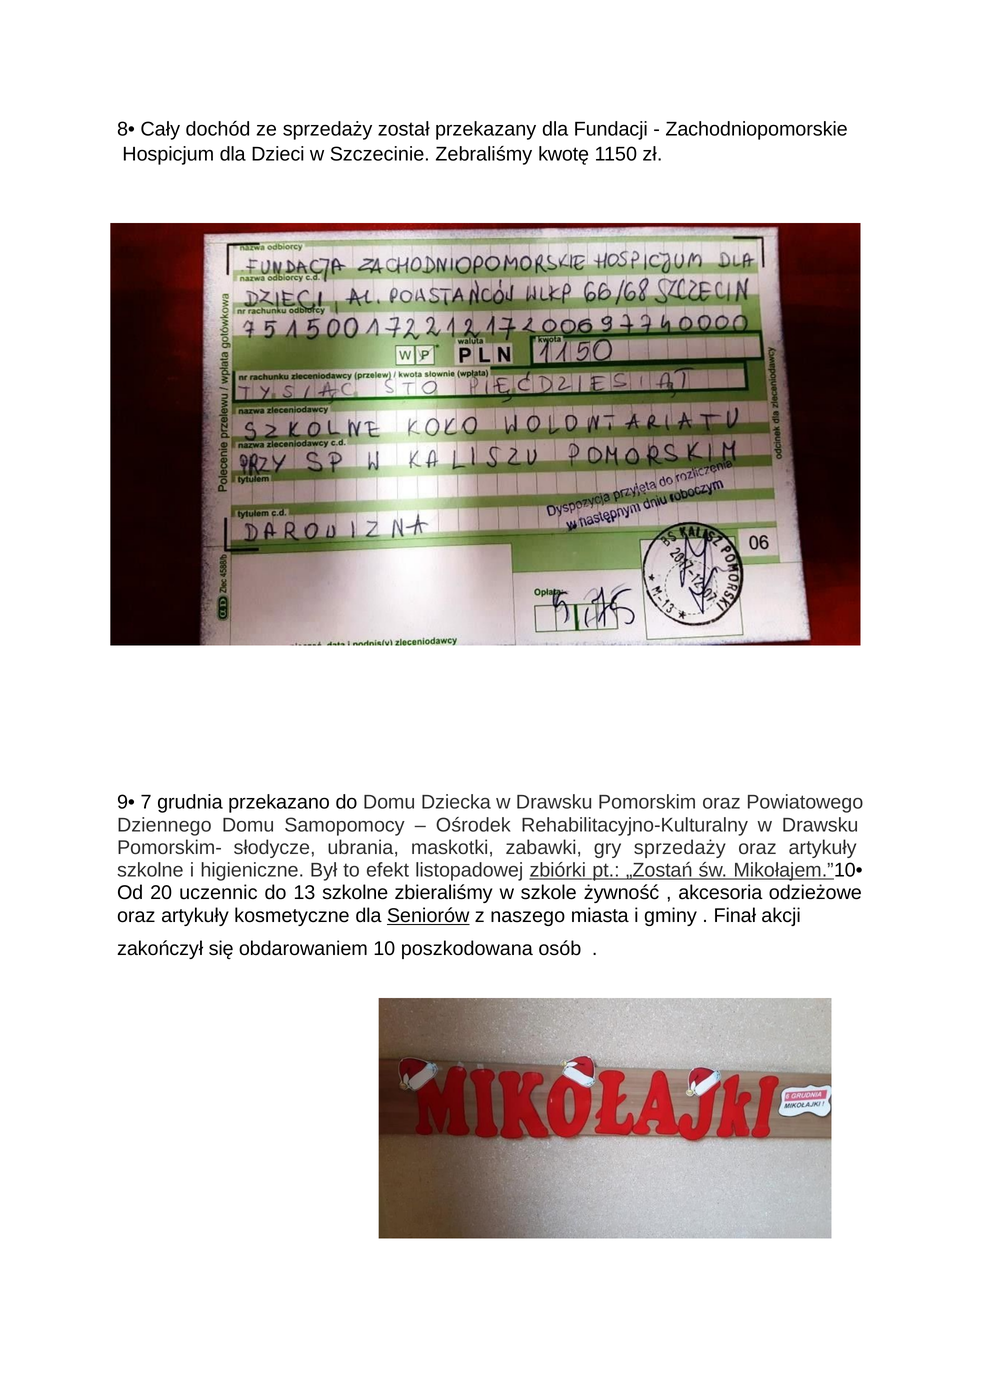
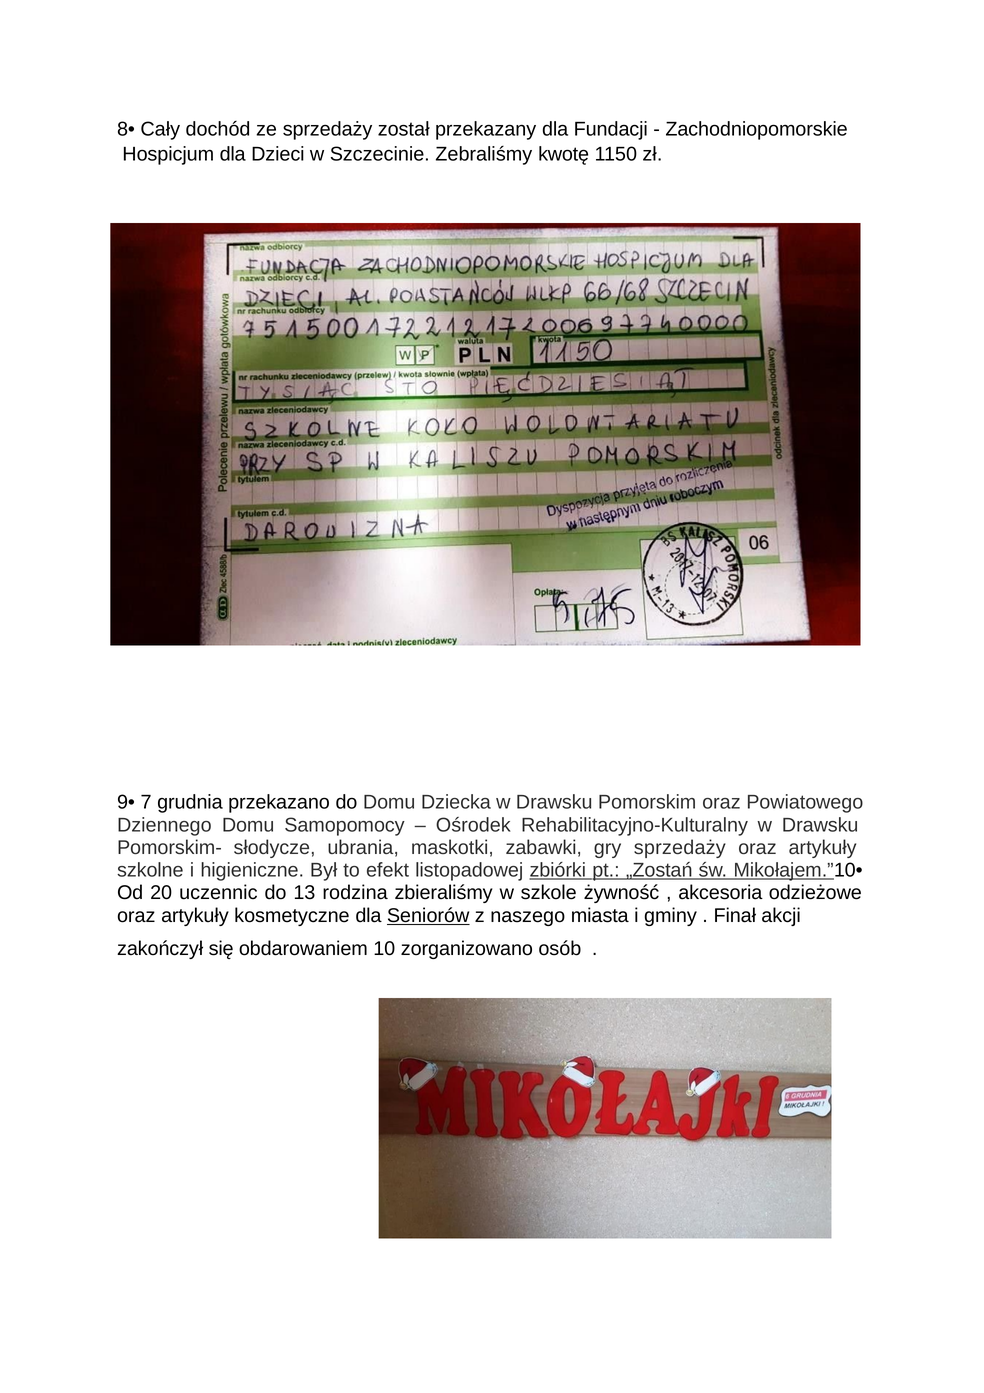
13 szkolne: szkolne -> rodzina
poszkodowana: poszkodowana -> zorganizowano
